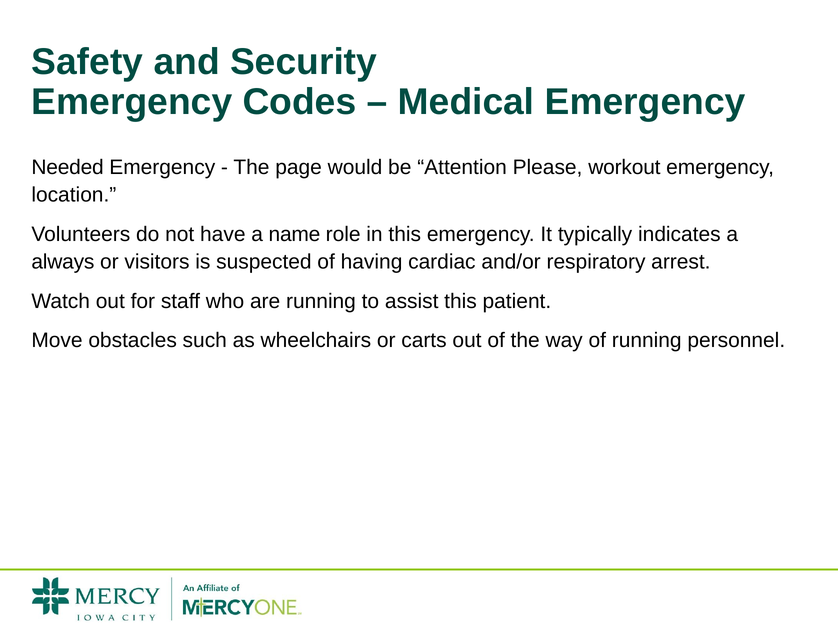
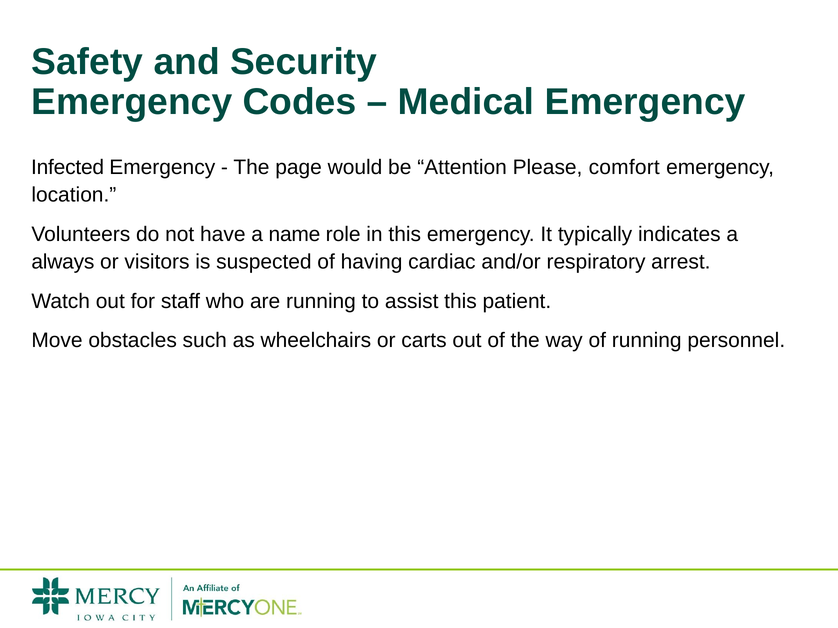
Needed: Needed -> Infected
workout: workout -> comfort
